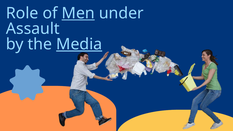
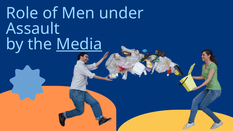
Men underline: present -> none
